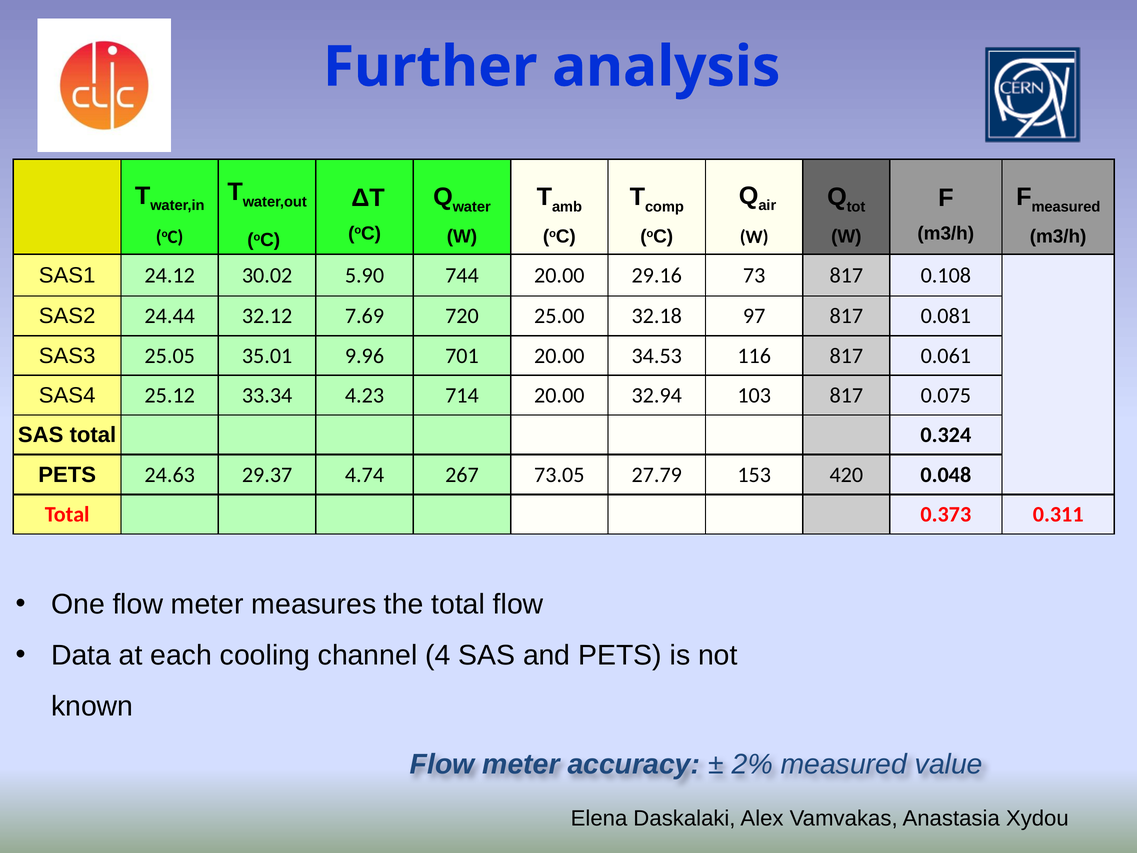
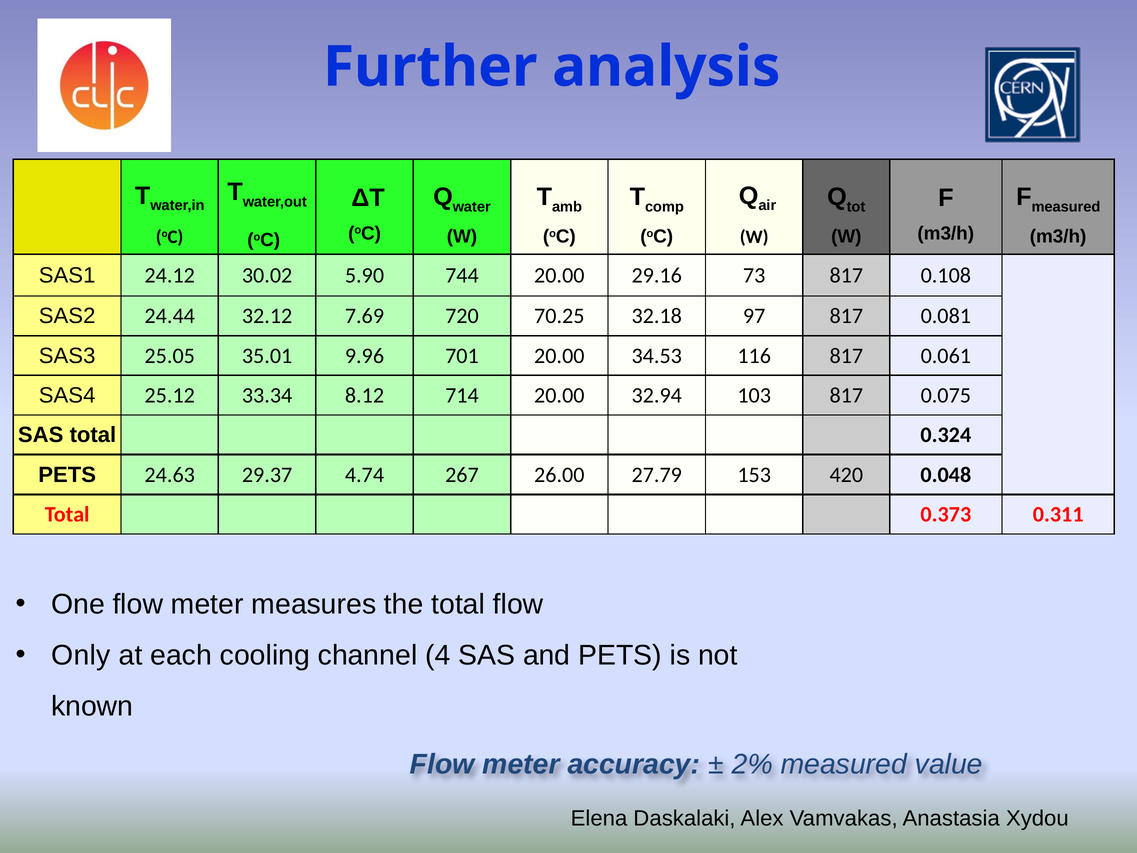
25.00: 25.00 -> 70.25
4.23: 4.23 -> 8.12
73.05: 73.05 -> 26.00
Data: Data -> Only
